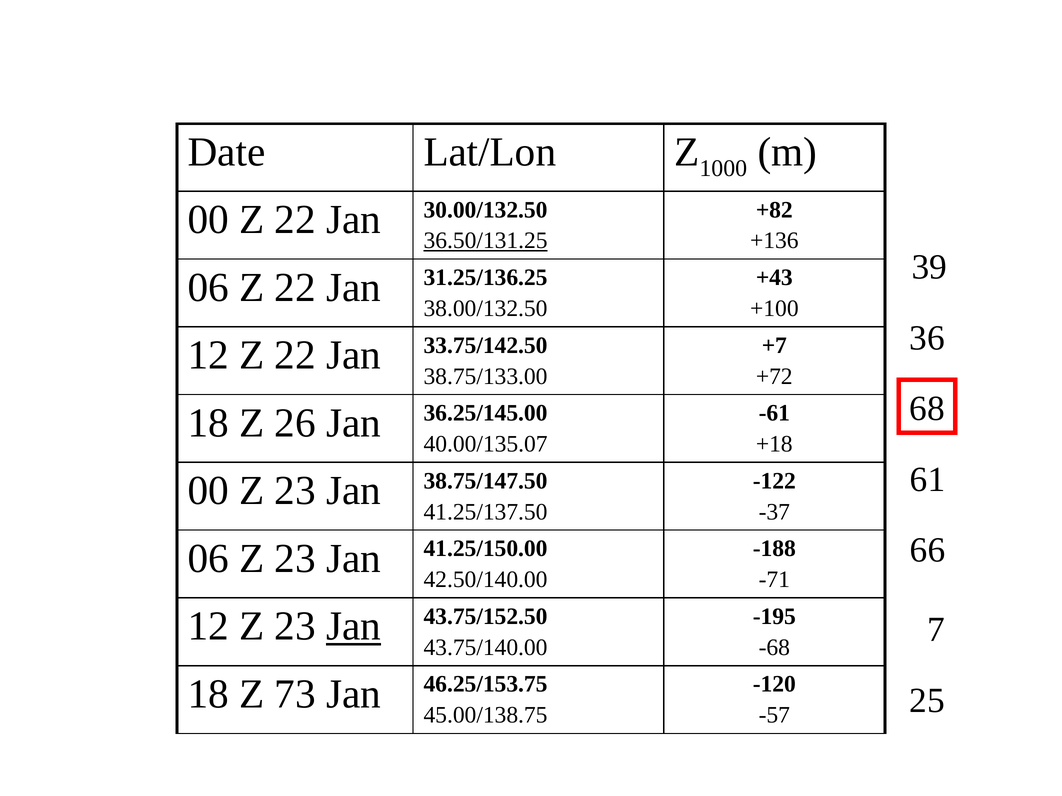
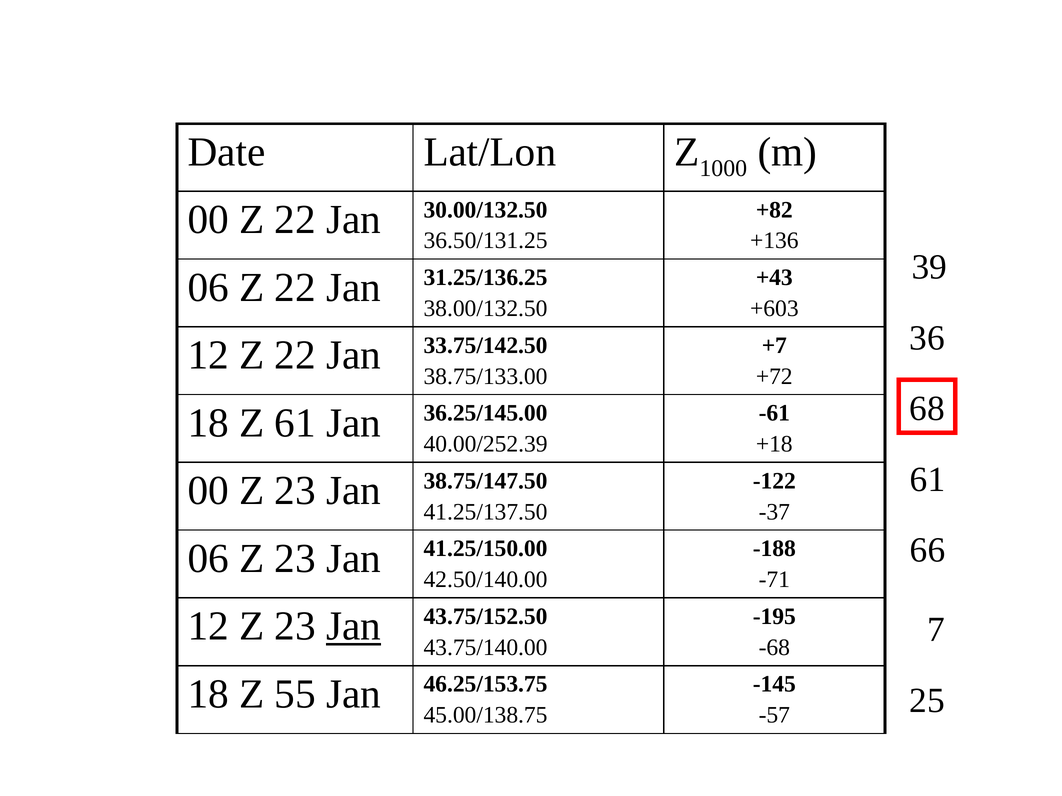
36.50/131.25 underline: present -> none
+100: +100 -> +603
Z 26: 26 -> 61
40.00/135.07: 40.00/135.07 -> 40.00/252.39
-120: -120 -> -145
73: 73 -> 55
